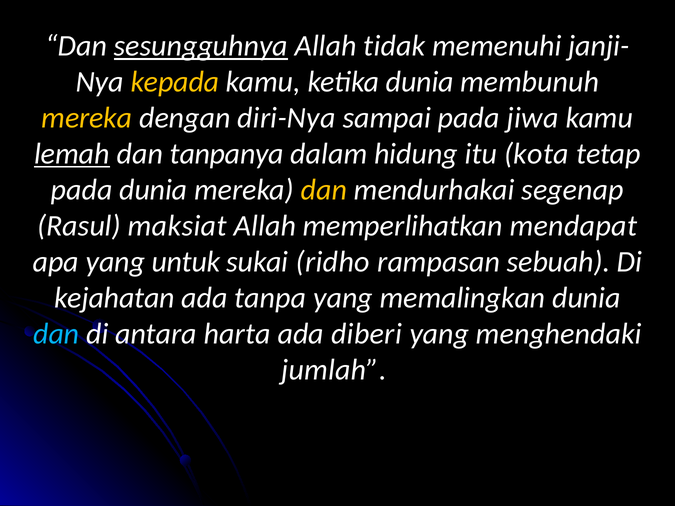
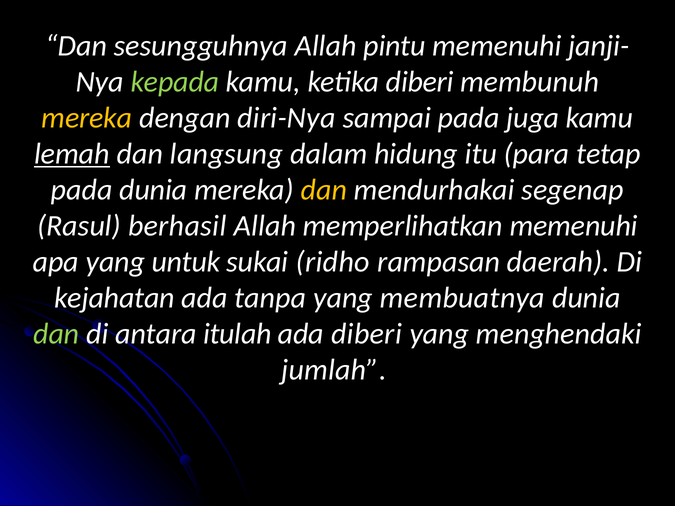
sesungguhnya underline: present -> none
tidak: tidak -> pintu
kepada colour: yellow -> light green
ketika dunia: dunia -> diberi
jiwa: jiwa -> juga
tanpanya: tanpanya -> langsung
kota: kota -> para
maksiat: maksiat -> berhasil
memperlihatkan mendapat: mendapat -> memenuhi
sebuah: sebuah -> daerah
memalingkan: memalingkan -> membuatnya
dan at (56, 334) colour: light blue -> light green
harta: harta -> itulah
